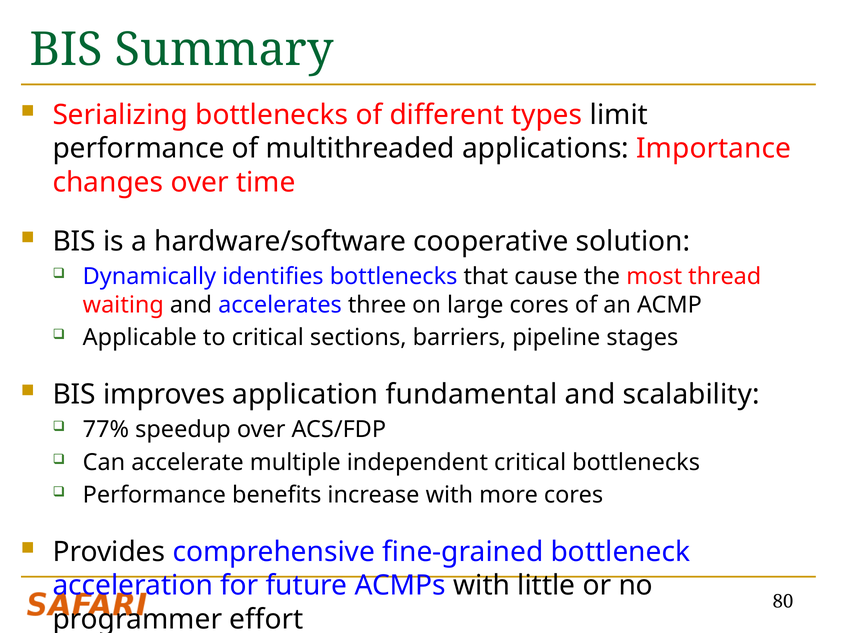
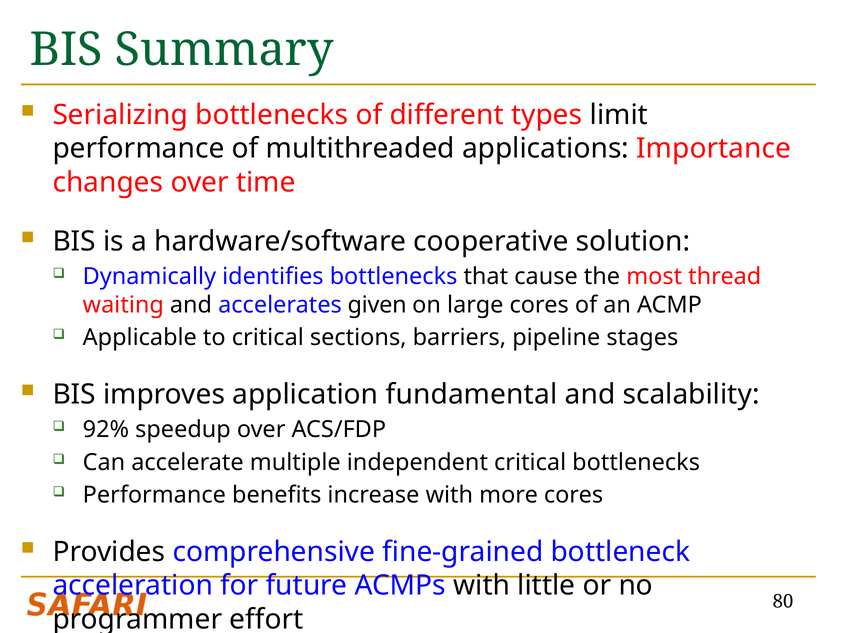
three: three -> given
77%: 77% -> 92%
